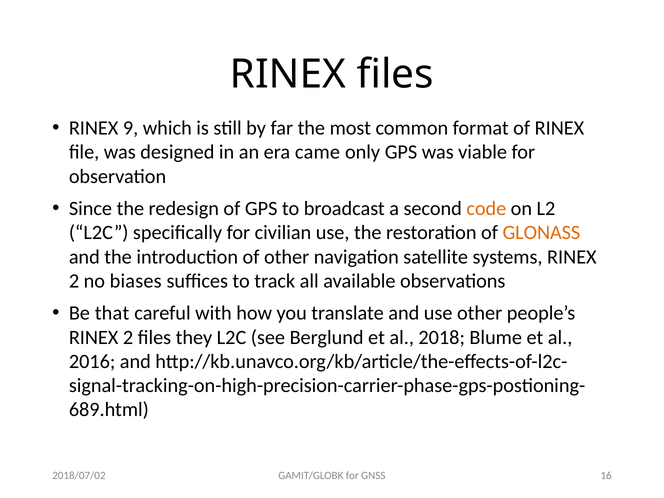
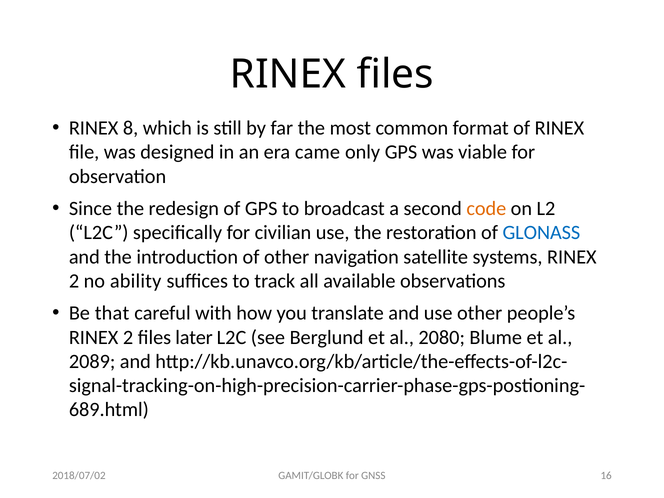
9: 9 -> 8
GLONASS colour: orange -> blue
biases: biases -> ability
they: they -> later
2018: 2018 -> 2080
2016: 2016 -> 2089
